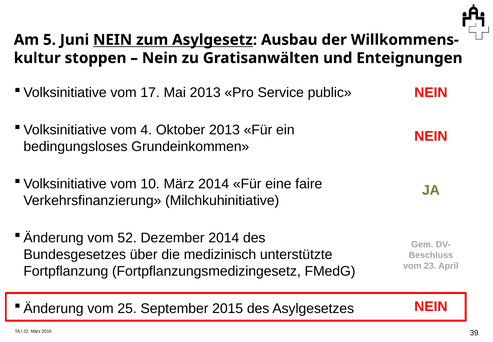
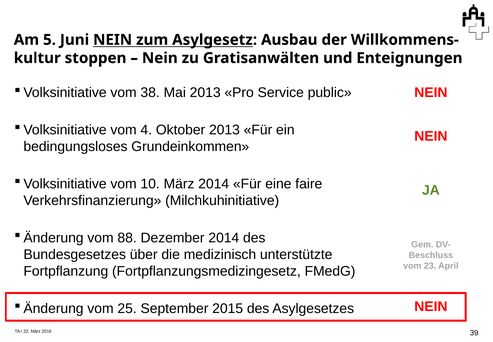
17: 17 -> 38
52: 52 -> 88
